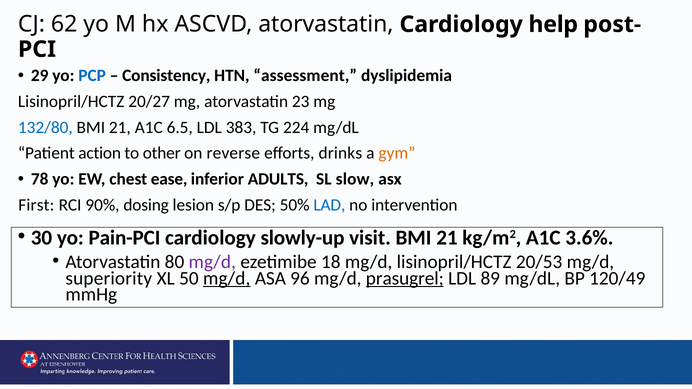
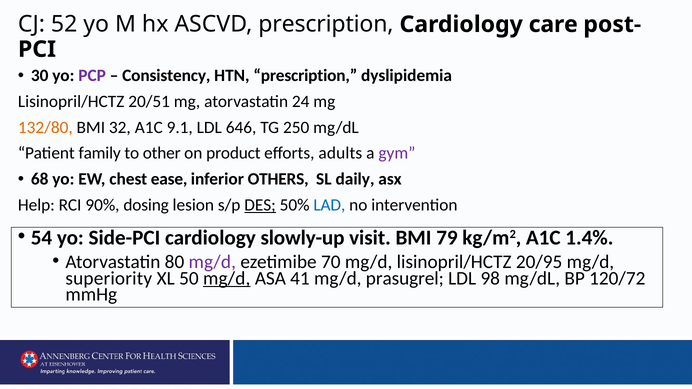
62: 62 -> 52
ASCVD atorvastatin: atorvastatin -> prescription
help: help -> care
29: 29 -> 30
PCP colour: blue -> purple
HTN assessment: assessment -> prescription
20/27: 20/27 -> 20/51
23: 23 -> 24
132/80 colour: blue -> orange
21 at (120, 127): 21 -> 32
6.5: 6.5 -> 9.1
383: 383 -> 646
224: 224 -> 250
action: action -> family
reverse: reverse -> product
drinks: drinks -> adults
gym colour: orange -> purple
78: 78 -> 68
ADULTS: ADULTS -> OTHERS
slow: slow -> daily
First: First -> Help
DES underline: none -> present
30: 30 -> 54
Pain-PCI: Pain-PCI -> Side-PCI
visit BMI 21: 21 -> 79
3.6%: 3.6% -> 1.4%
18: 18 -> 70
20/53: 20/53 -> 20/95
96: 96 -> 41
prasugrel underline: present -> none
89: 89 -> 98
120/49: 120/49 -> 120/72
